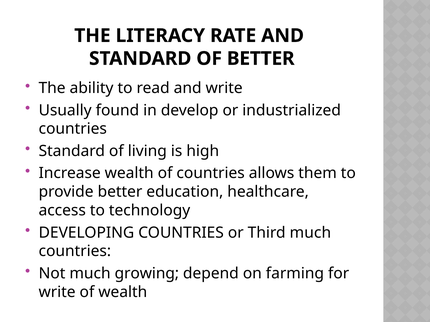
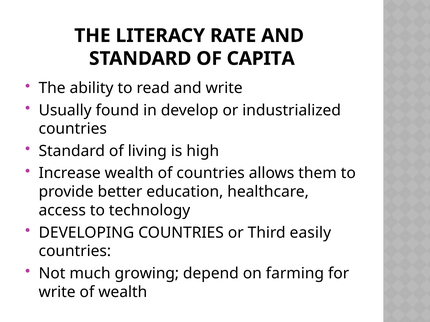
OF BETTER: BETTER -> CAPITA
Third much: much -> easily
